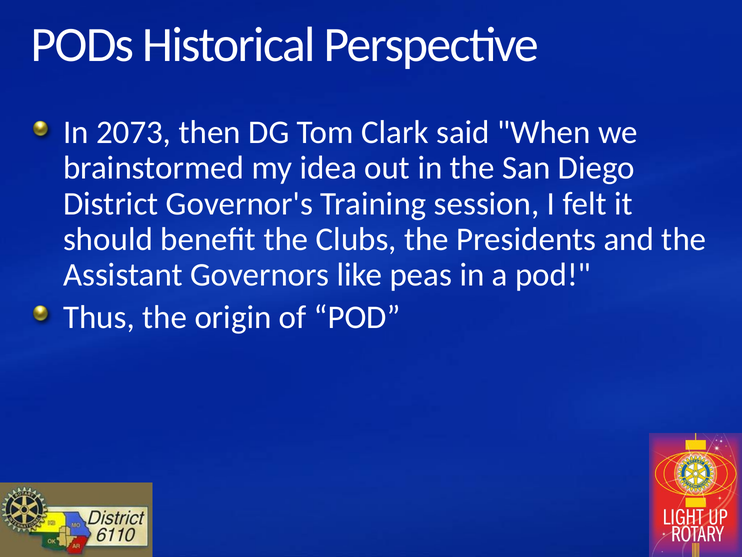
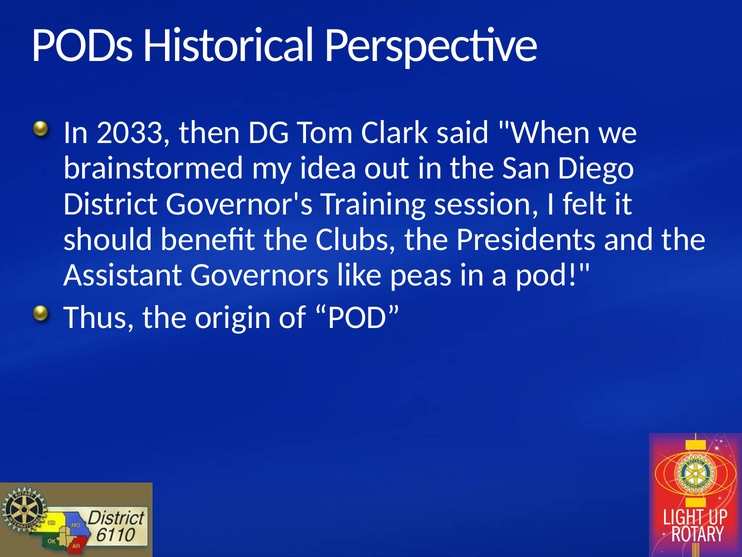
2073: 2073 -> 2033
